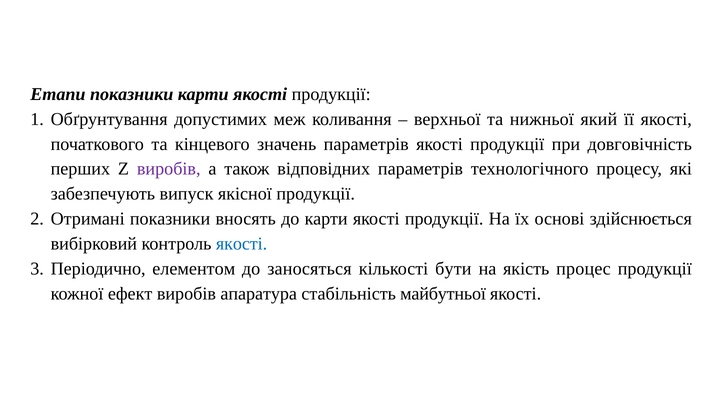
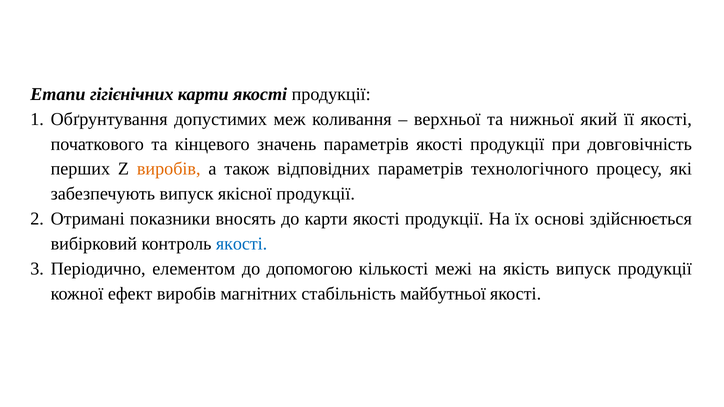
Етапи показники: показники -> гігієнічних
виробів at (169, 169) colour: purple -> orange
заносяться: заносяться -> допомогою
бути: бути -> межі
якість процес: процес -> випуск
апаратура: апаратура -> магнітних
